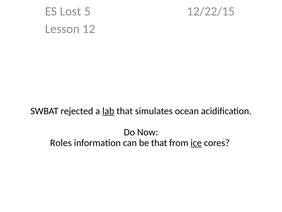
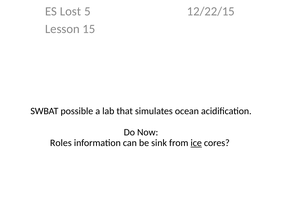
12: 12 -> 15
rejected: rejected -> possible
lab underline: present -> none
be that: that -> sink
